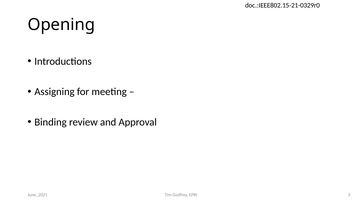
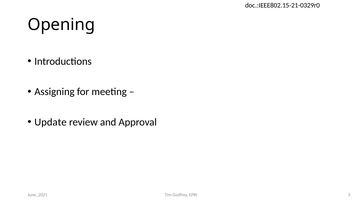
Binding: Binding -> Update
